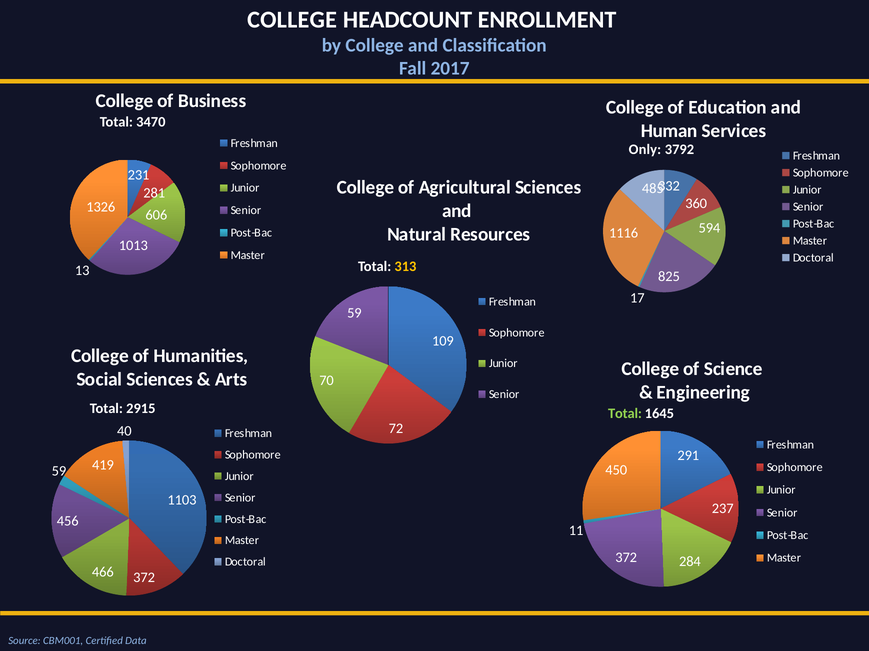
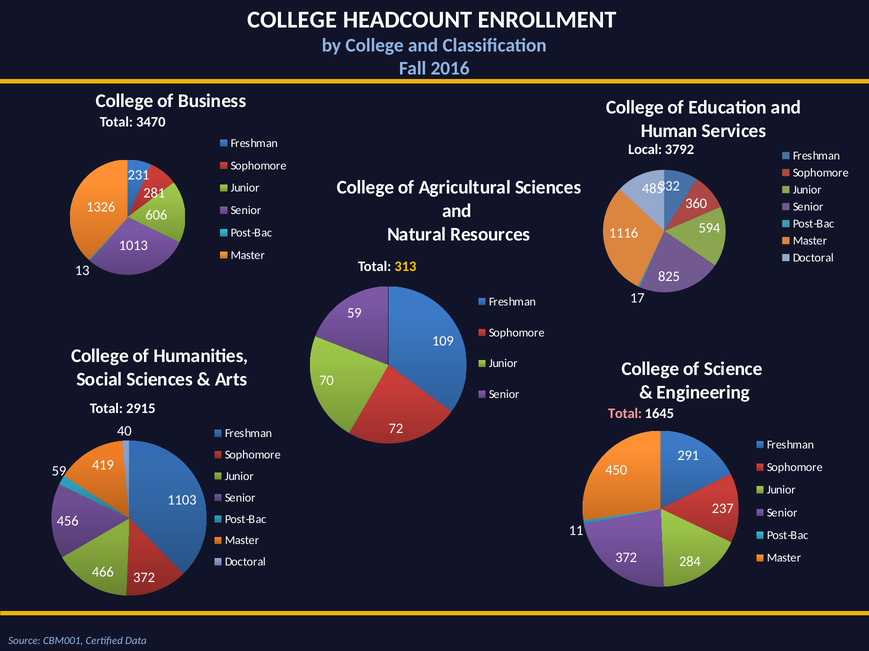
2017: 2017 -> 2016
Only: Only -> Local
Total at (625, 414) colour: light green -> pink
